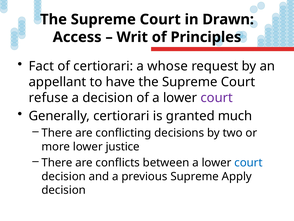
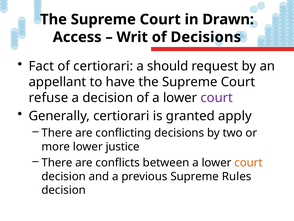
of Principles: Principles -> Decisions
whose: whose -> should
much: much -> apply
court at (248, 162) colour: blue -> orange
Apply: Apply -> Rules
